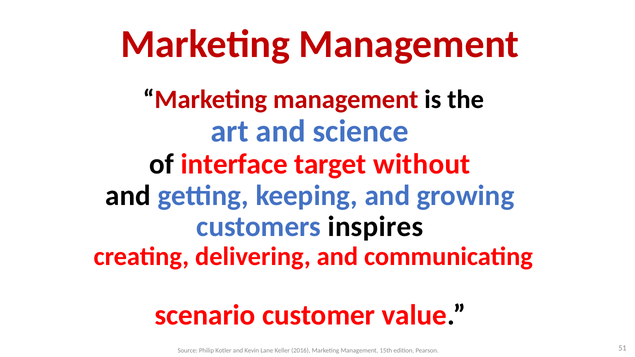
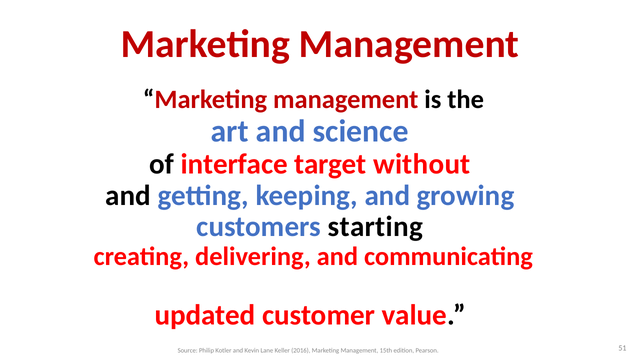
inspires: inspires -> starting
scenario: scenario -> updated
